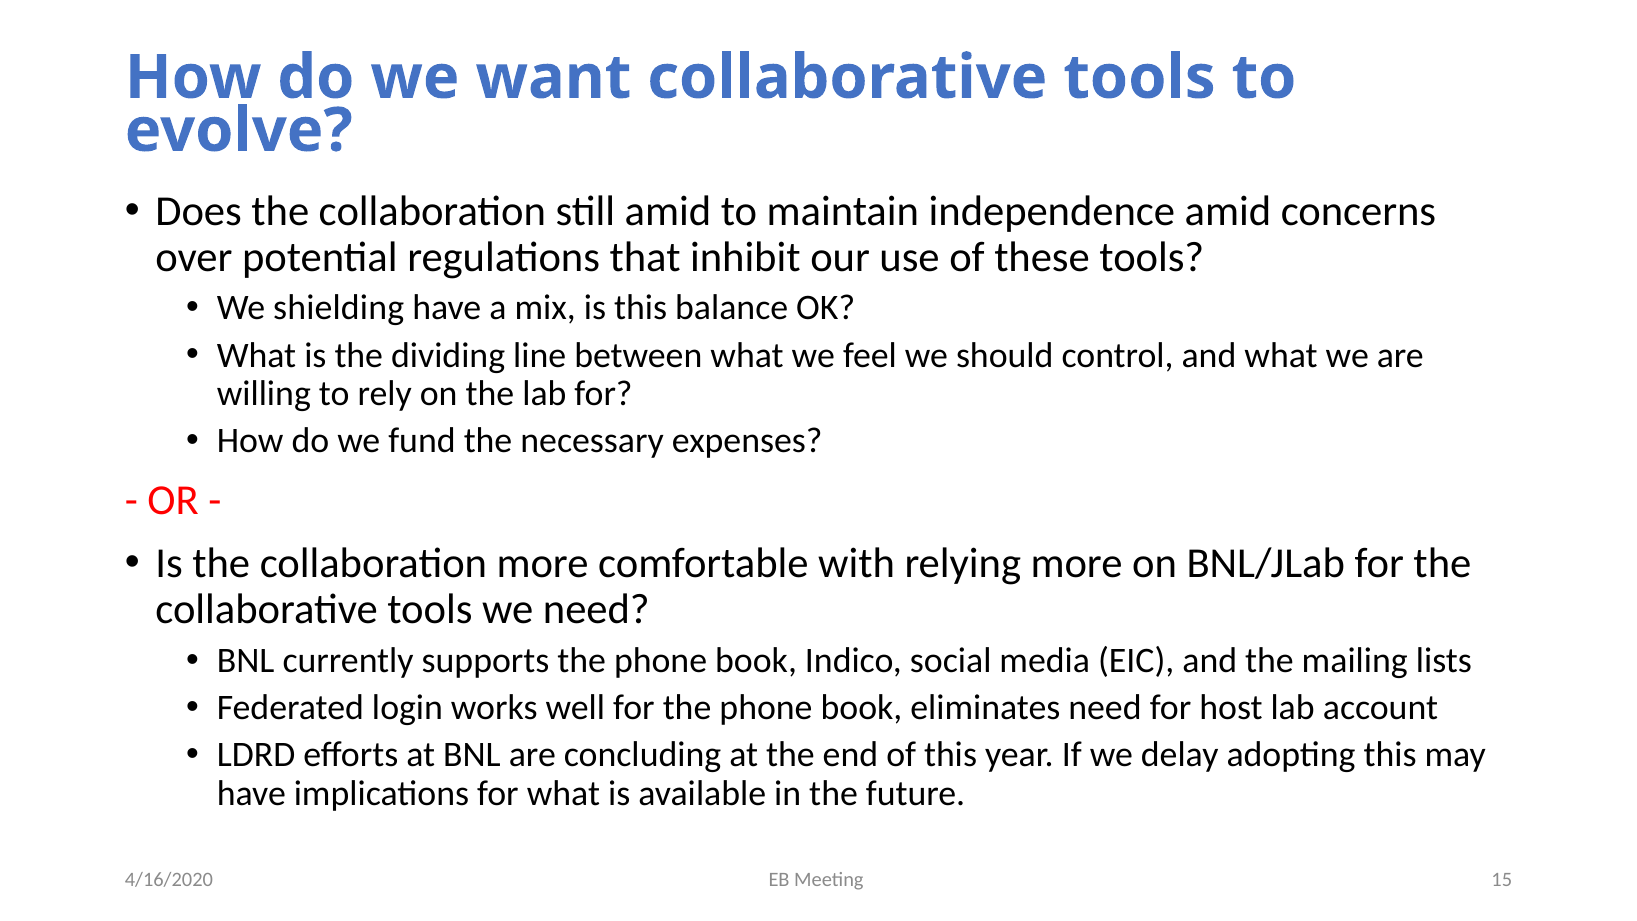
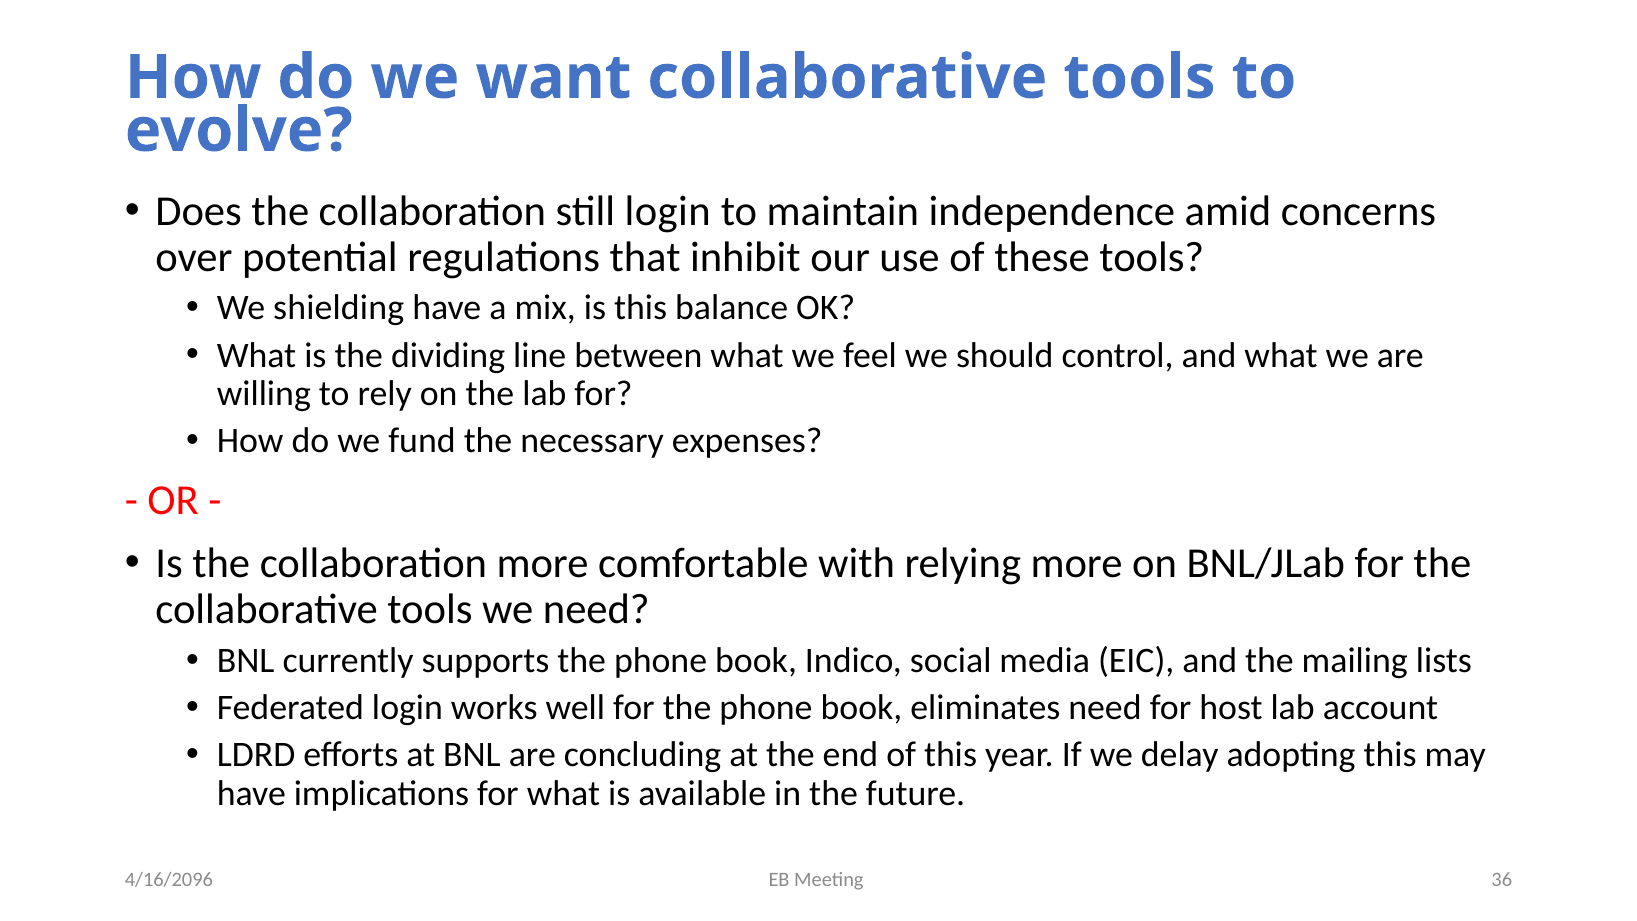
still amid: amid -> login
15: 15 -> 36
4/16/2020: 4/16/2020 -> 4/16/2096
